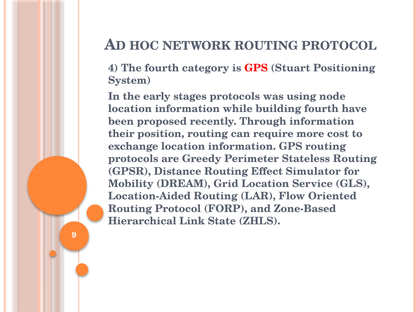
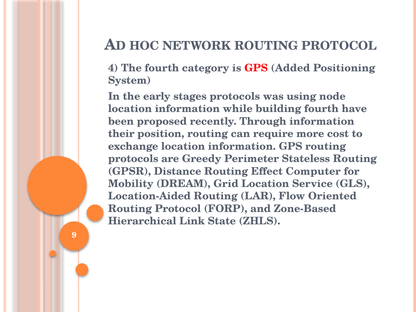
Stuart: Stuart -> Added
Simulator: Simulator -> Computer
